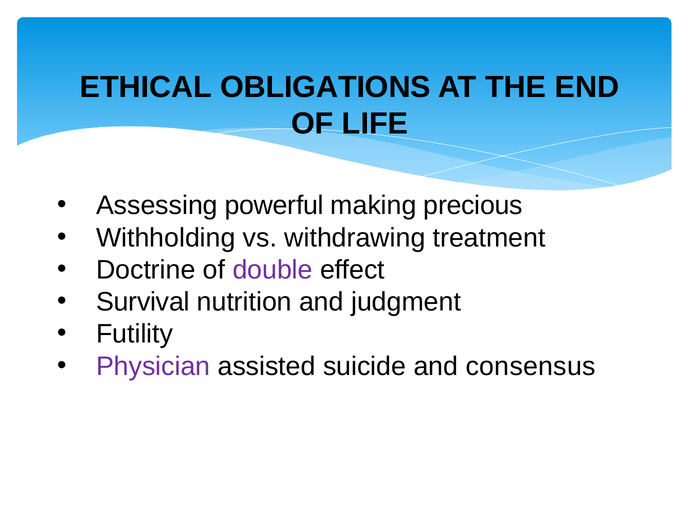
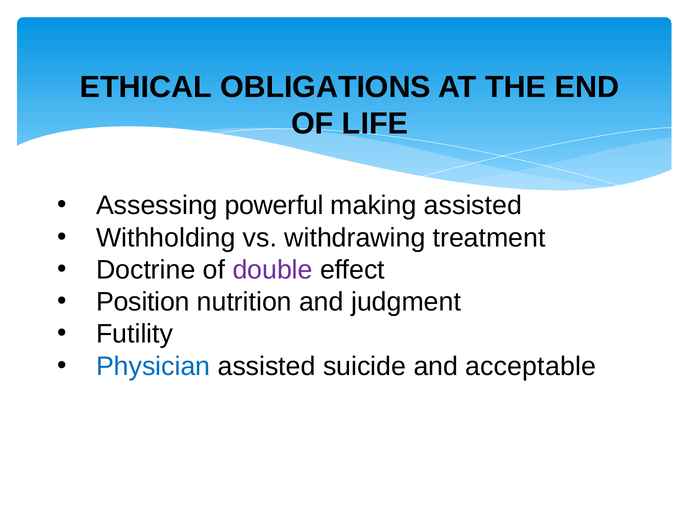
making precious: precious -> assisted
Survival: Survival -> Position
Physician colour: purple -> blue
consensus: consensus -> acceptable
